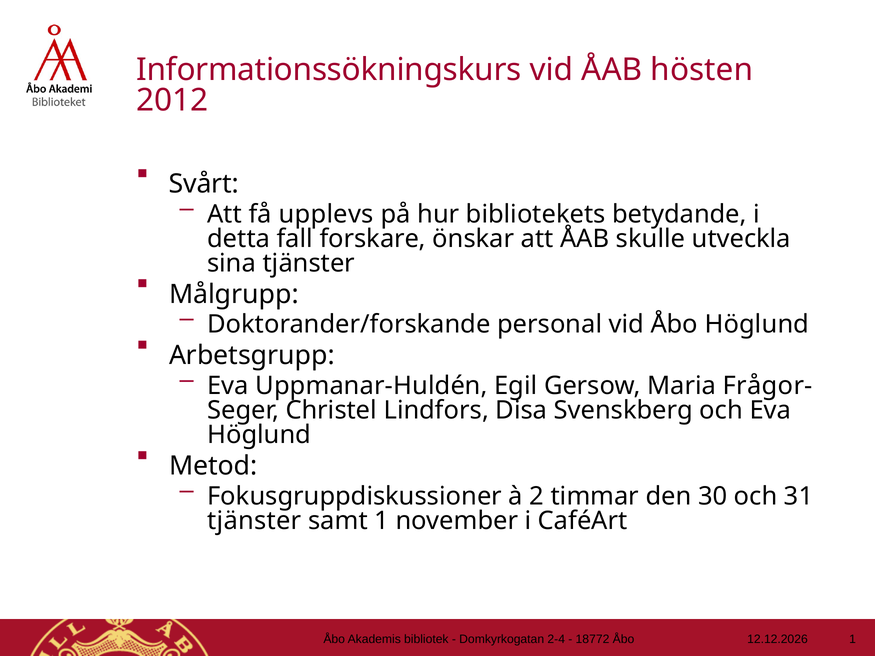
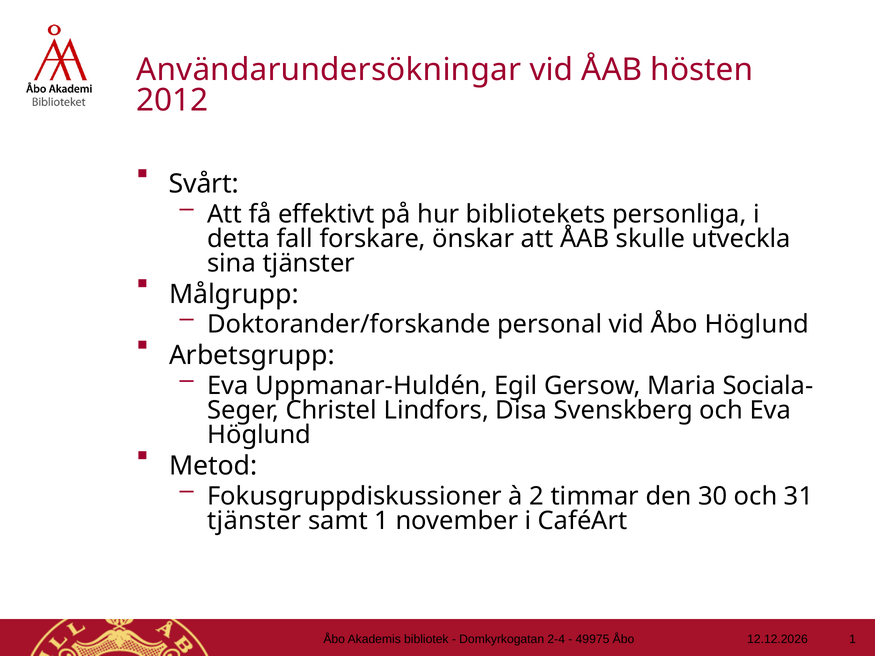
Informationssökningskurs: Informationssökningskurs -> Användarundersökningar
upplevs: upplevs -> effektivt
betydande: betydande -> personliga
Frågor-: Frågor- -> Sociala-
18772: 18772 -> 49975
